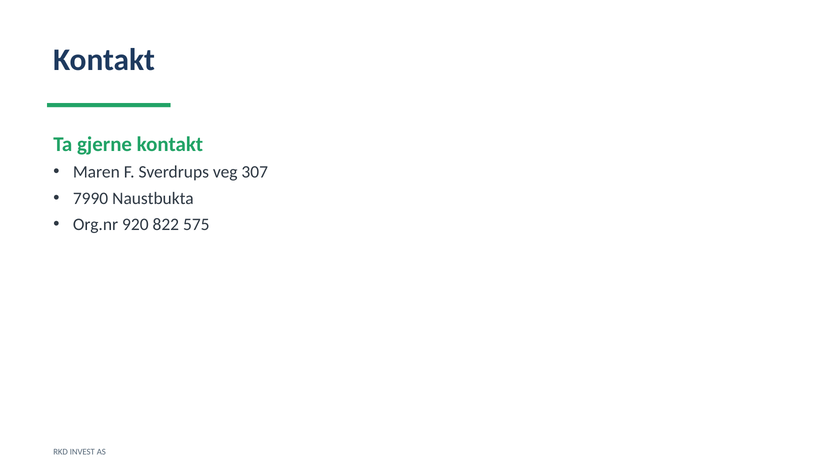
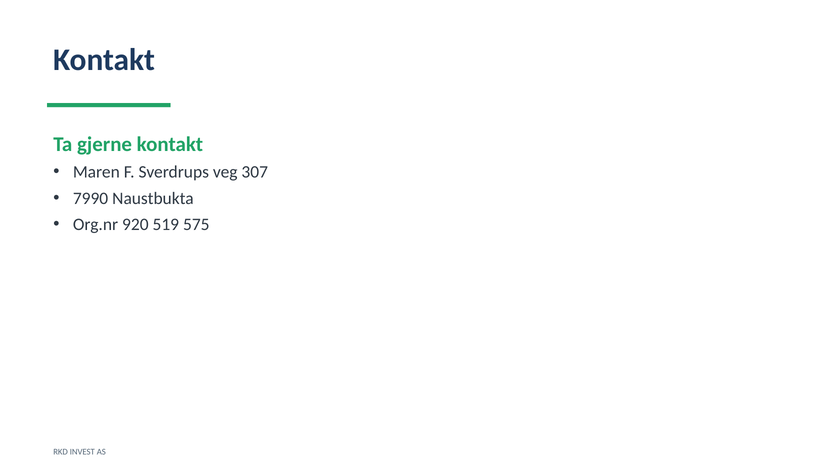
822: 822 -> 519
